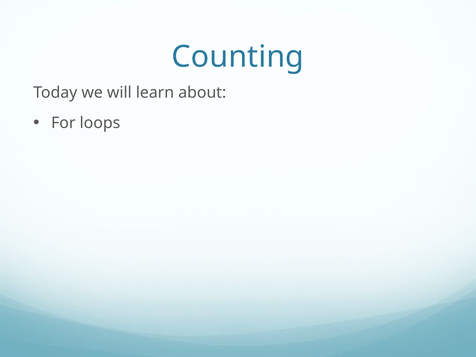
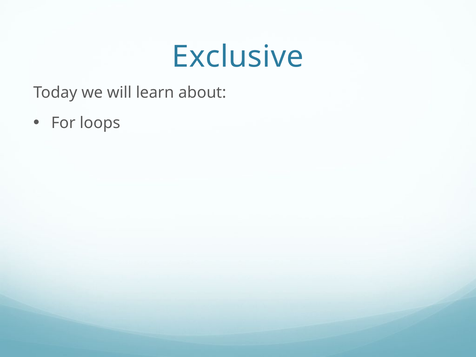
Counting: Counting -> Exclusive
